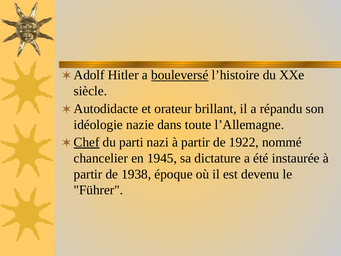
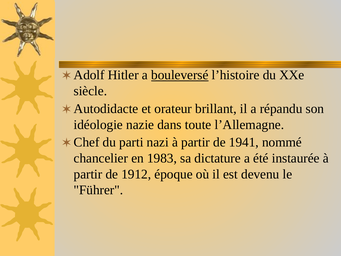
Chef underline: present -> none
1922: 1922 -> 1941
1945: 1945 -> 1983
1938: 1938 -> 1912
